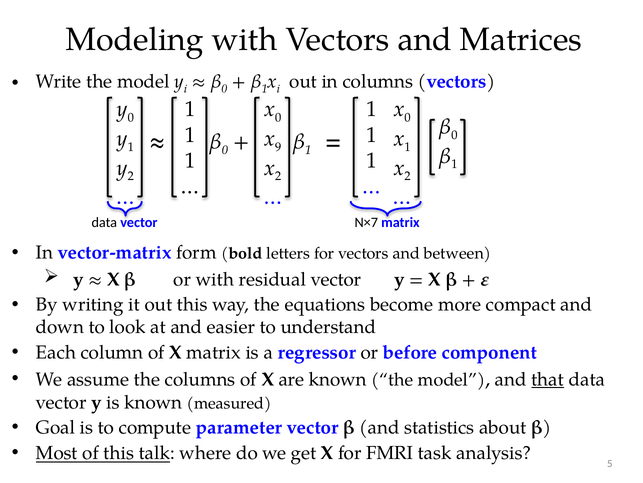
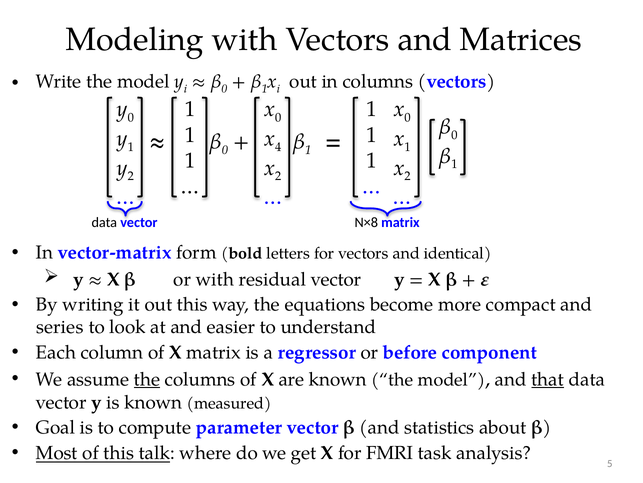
9: 9 -> 4
N×7: N×7 -> N×8
between: between -> identical
down: down -> series
the at (147, 379) underline: none -> present
